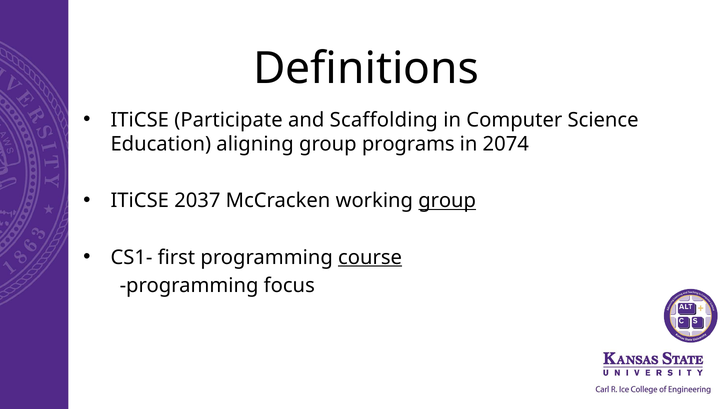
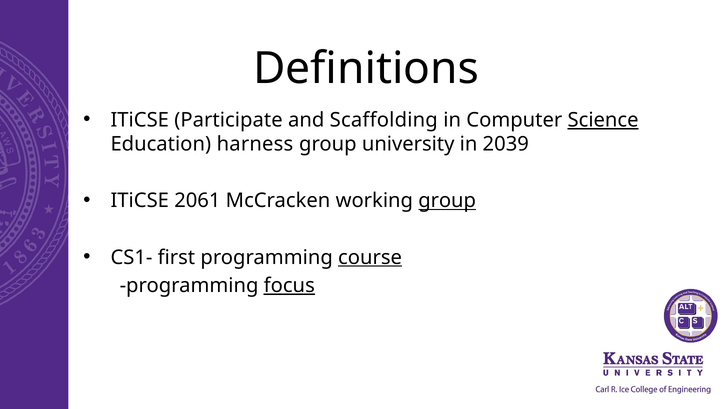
Science underline: none -> present
aligning: aligning -> harness
programs: programs -> university
2074: 2074 -> 2039
2037: 2037 -> 2061
focus underline: none -> present
